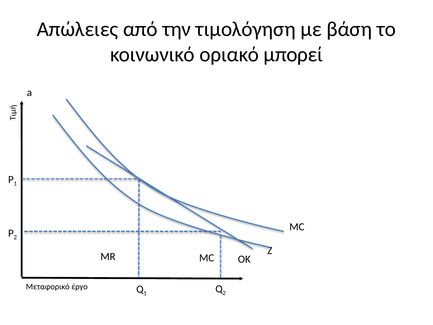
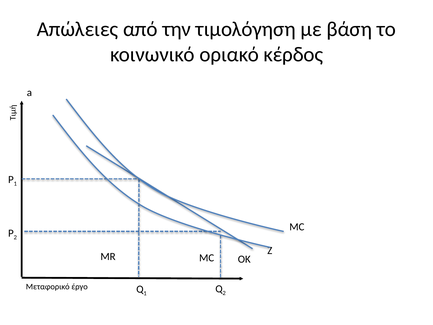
μπορεί: μπορεί -> κέρδος
